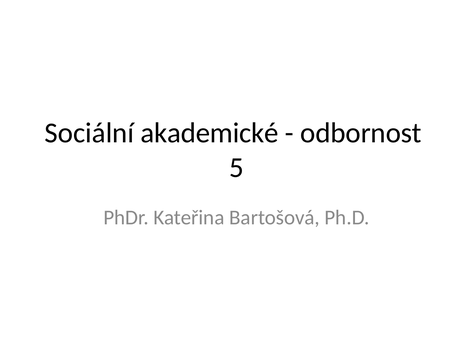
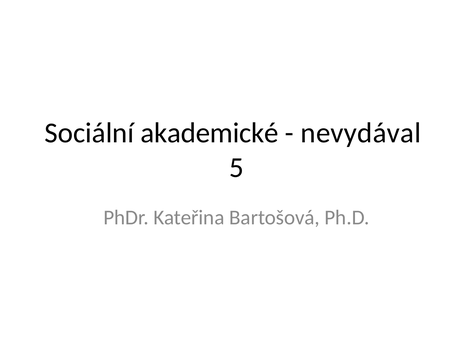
odbornost: odbornost -> nevydával
